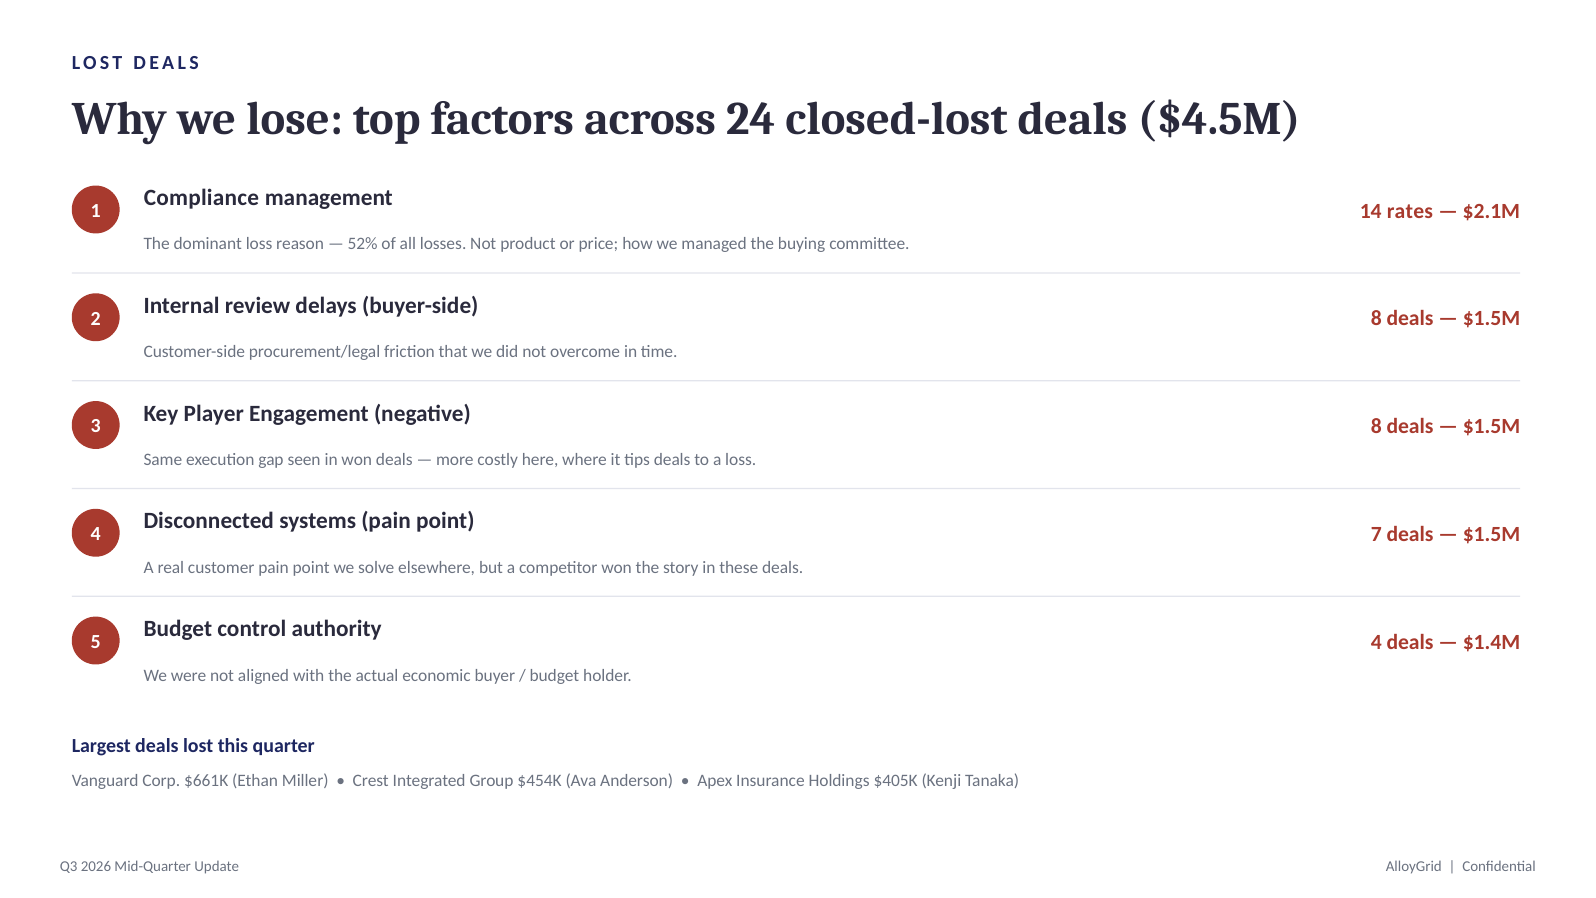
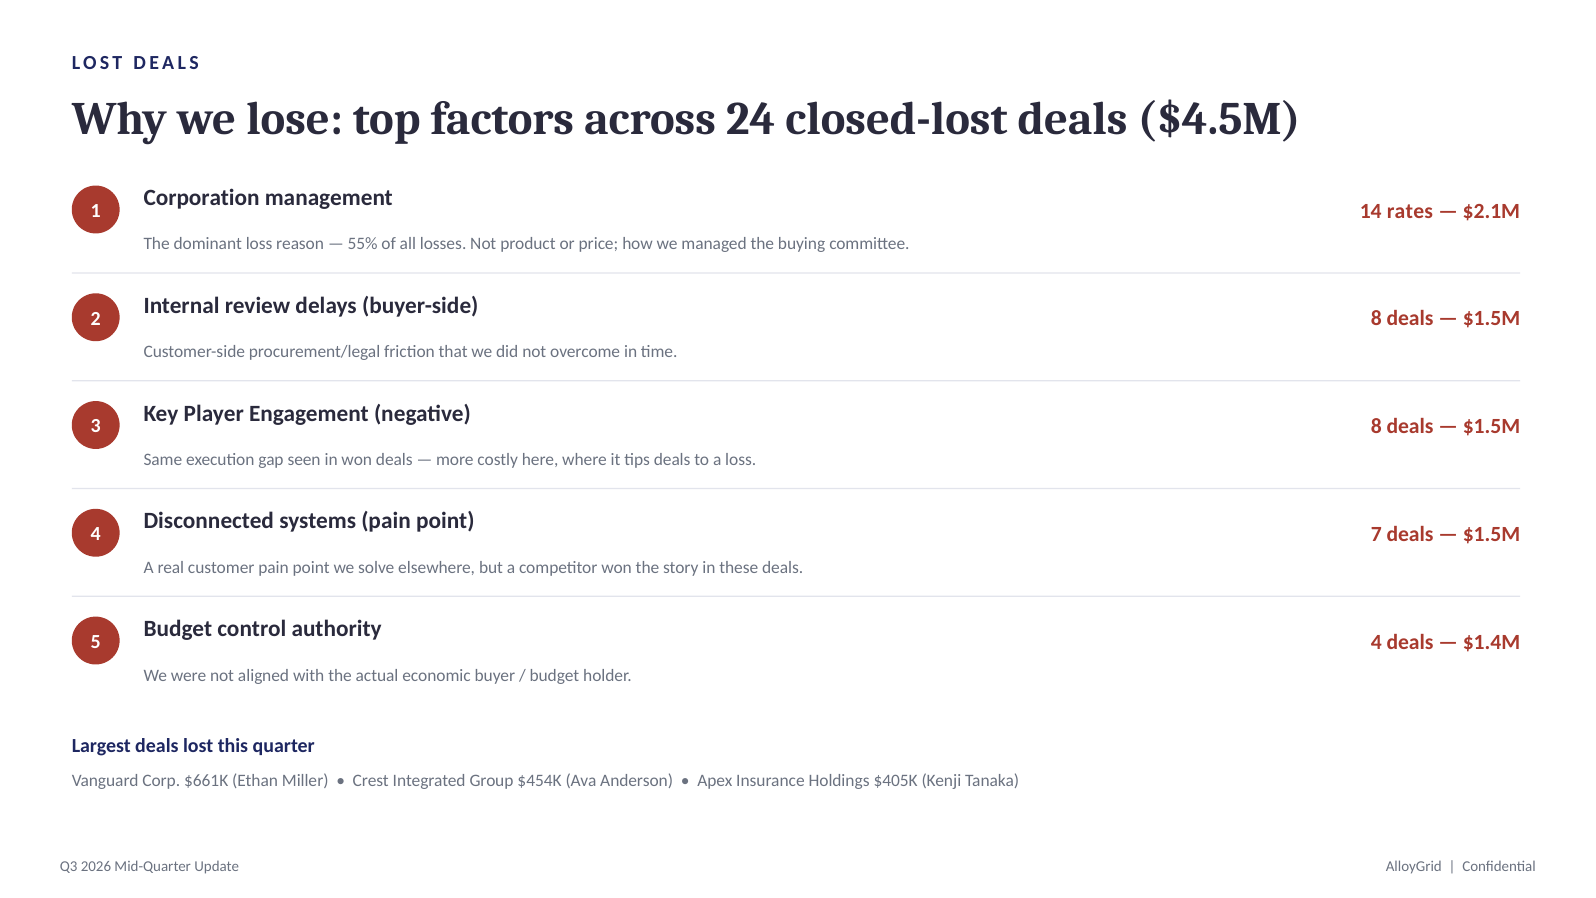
Compliance: Compliance -> Corporation
52%: 52% -> 55%
